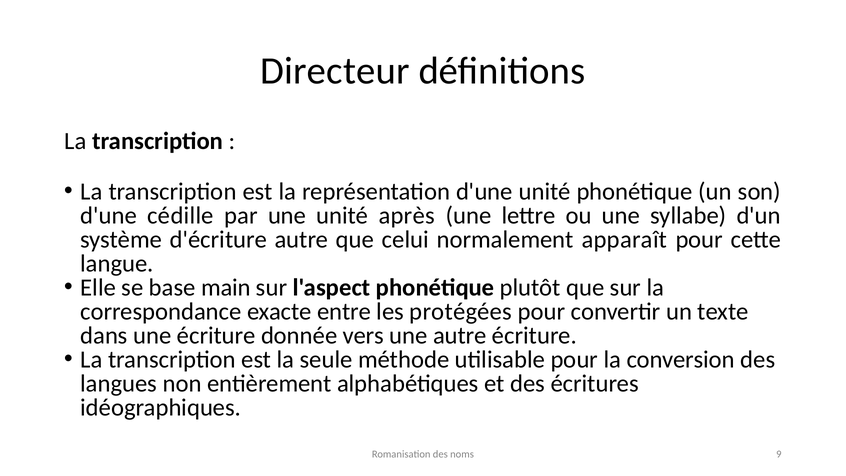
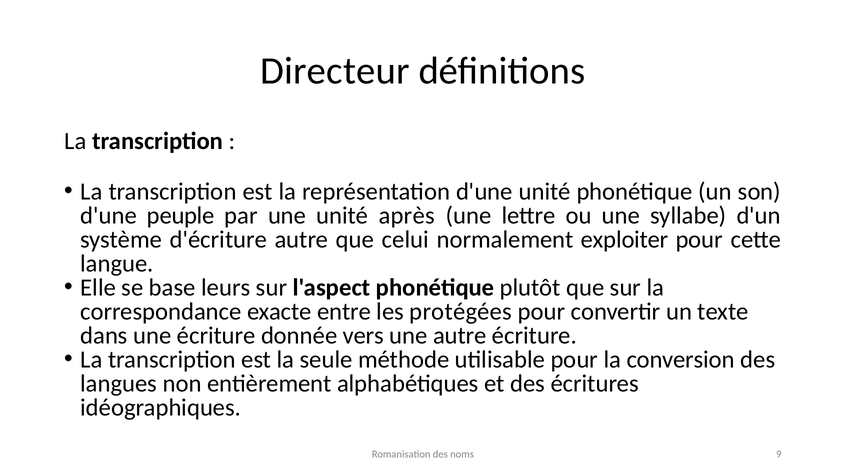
cédille: cédille -> peuple
apparaît: apparaît -> exploiter
main: main -> leurs
